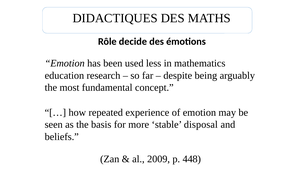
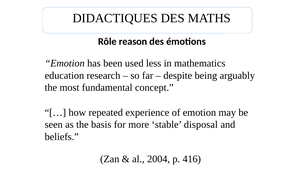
decide: decide -> reason
2009: 2009 -> 2004
448: 448 -> 416
